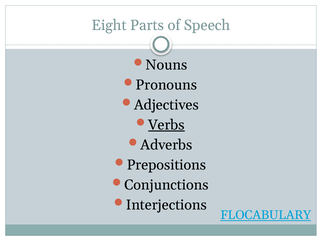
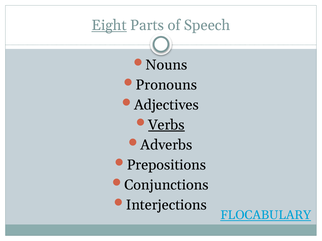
Eight underline: none -> present
